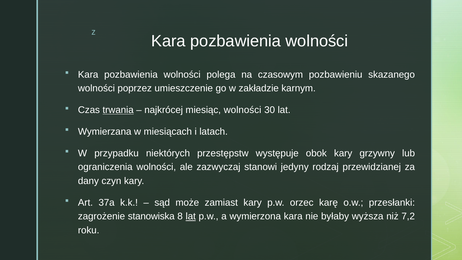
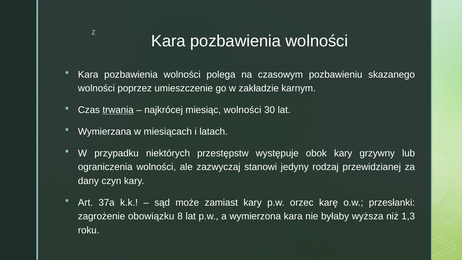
stanowiska: stanowiska -> obowiązku
lat at (191, 216) underline: present -> none
7,2: 7,2 -> 1,3
